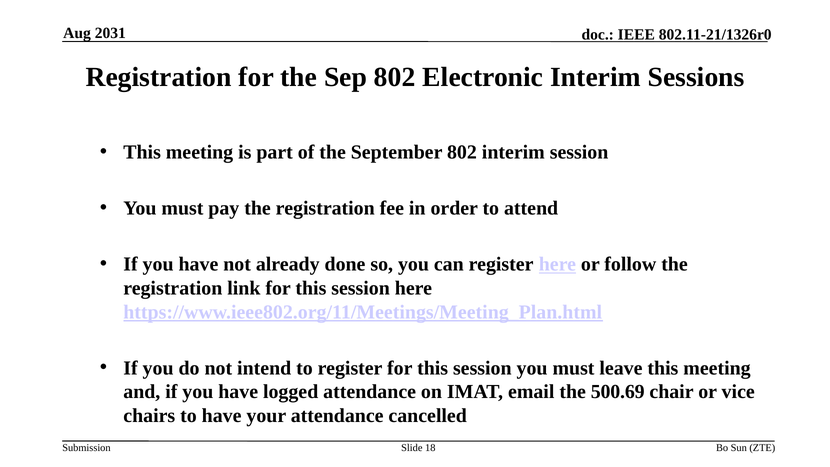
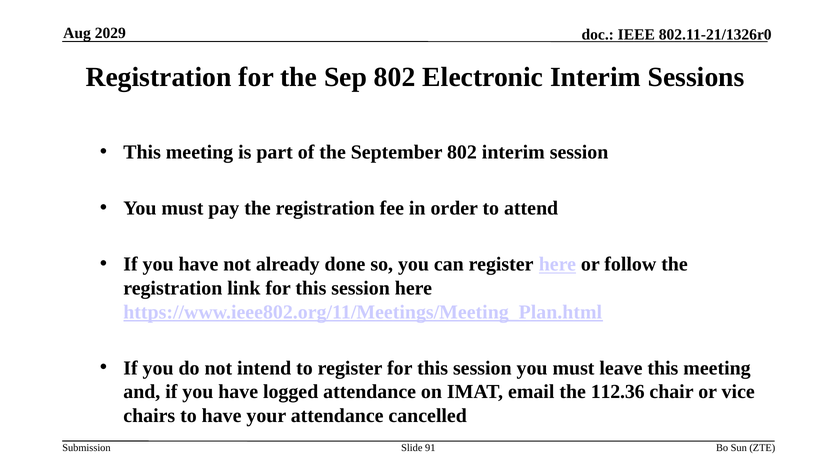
2031: 2031 -> 2029
500.69: 500.69 -> 112.36
18: 18 -> 91
